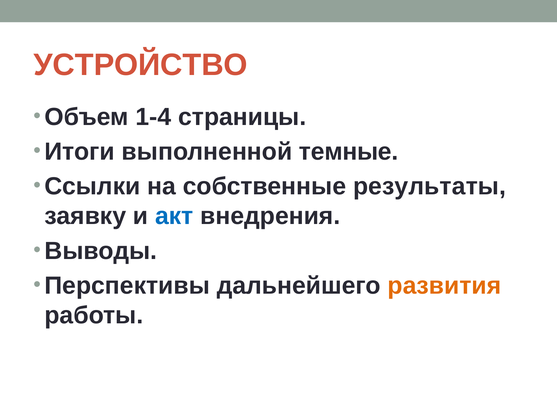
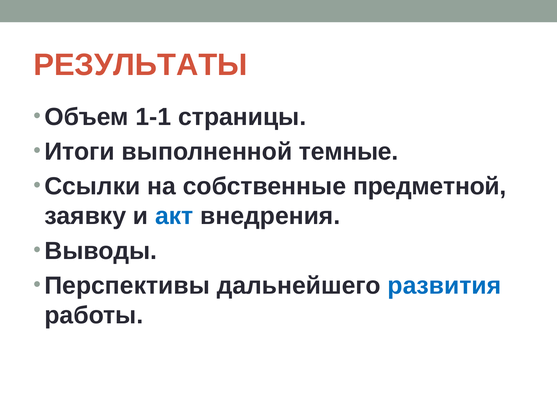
УСТРОЙСТВО: УСТРОЙСТВО -> РЕЗУЛЬТАТЫ
1-4: 1-4 -> 1-1
результаты: результаты -> предметной
развития colour: orange -> blue
